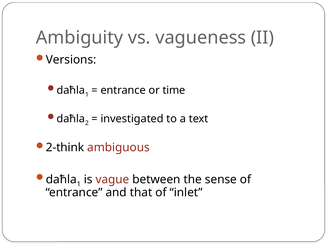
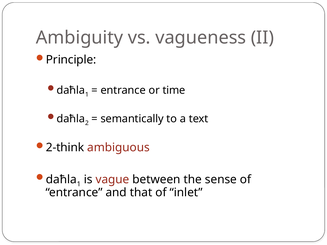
Versions: Versions -> Principle
investigated: investigated -> semantically
